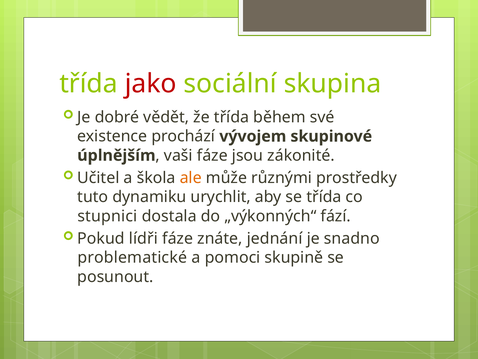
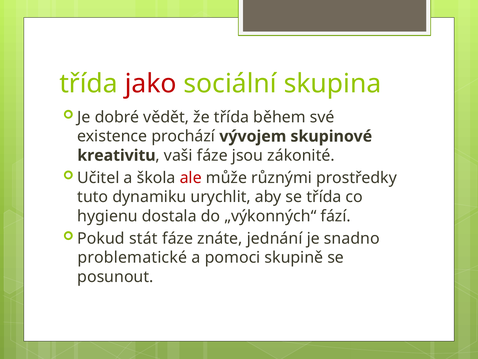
úplnějším: úplnějším -> kreativitu
ale colour: orange -> red
stupnici: stupnici -> hygienu
lídři: lídři -> stát
